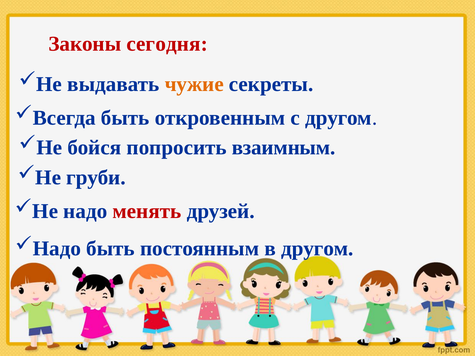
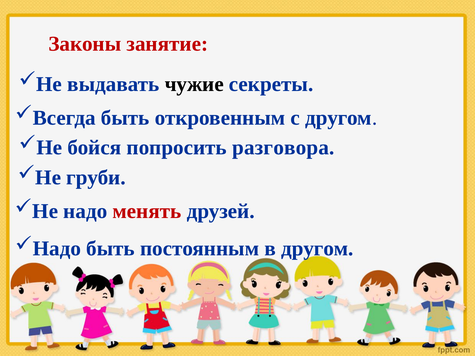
сегодня: сегодня -> занятие
чужие colour: orange -> black
взаимным: взаимным -> разговора
